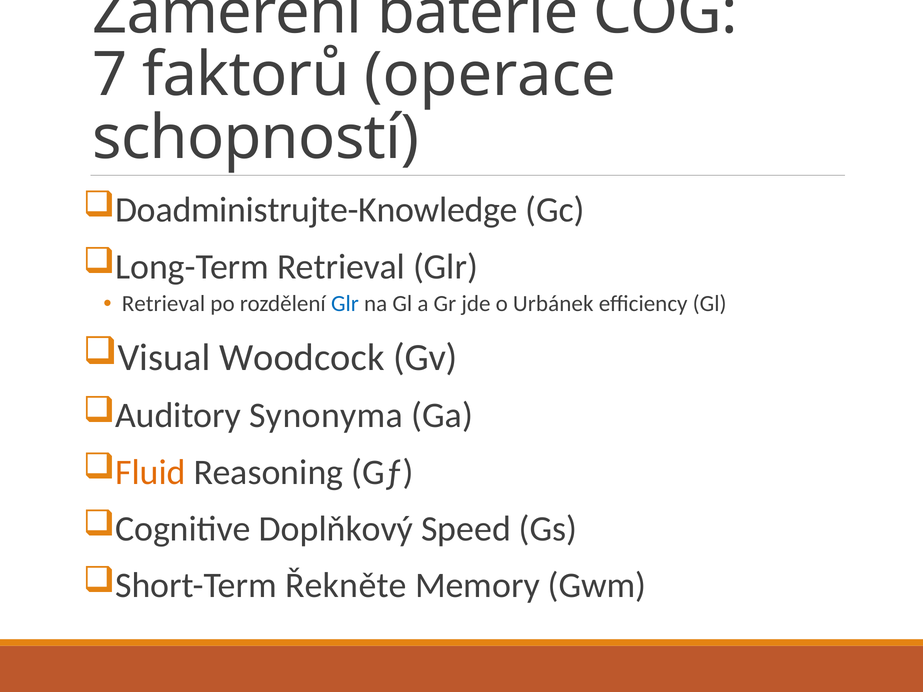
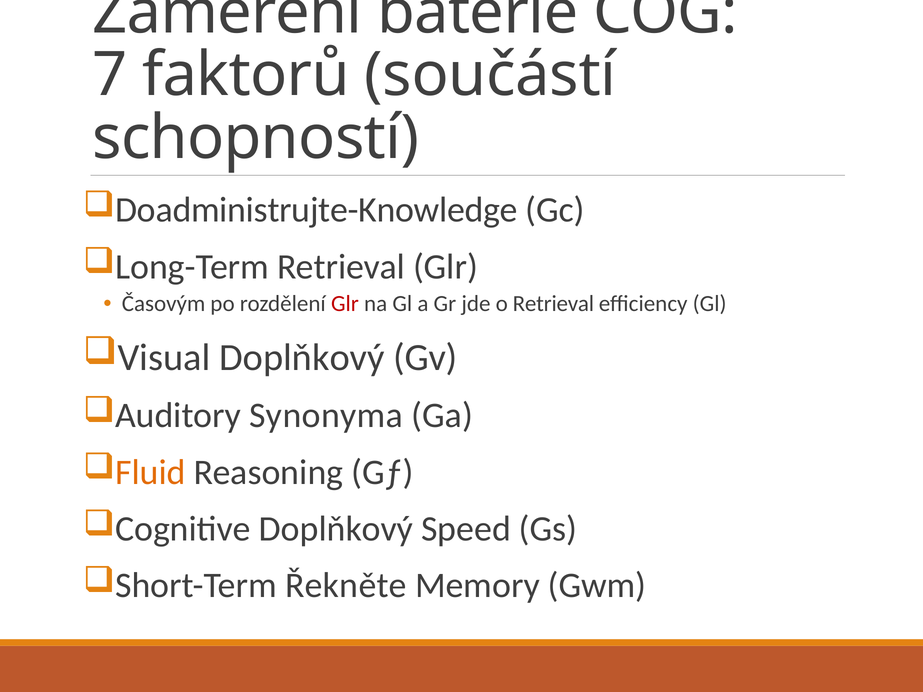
operace: operace -> součástí
Retrieval at (164, 304): Retrieval -> Časovým
Glr at (345, 304) colour: blue -> red
o Urbánek: Urbánek -> Retrieval
Visual Woodcock: Woodcock -> Doplňkový
